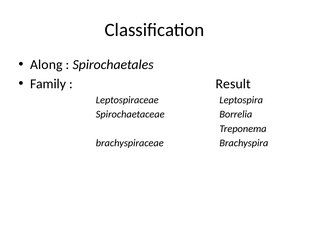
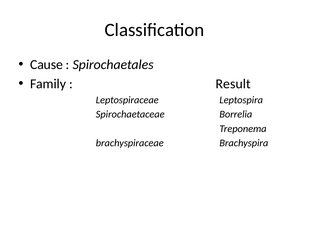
Along: Along -> Cause
